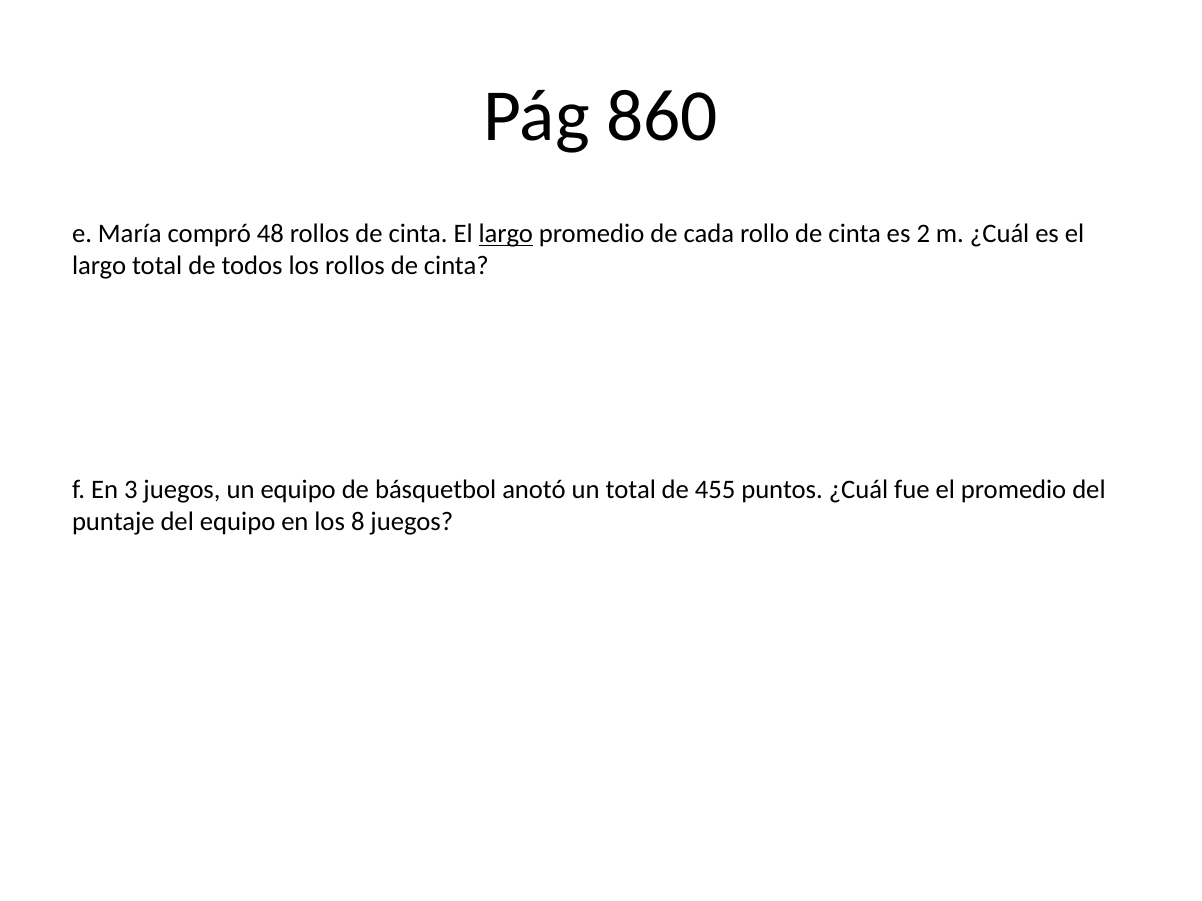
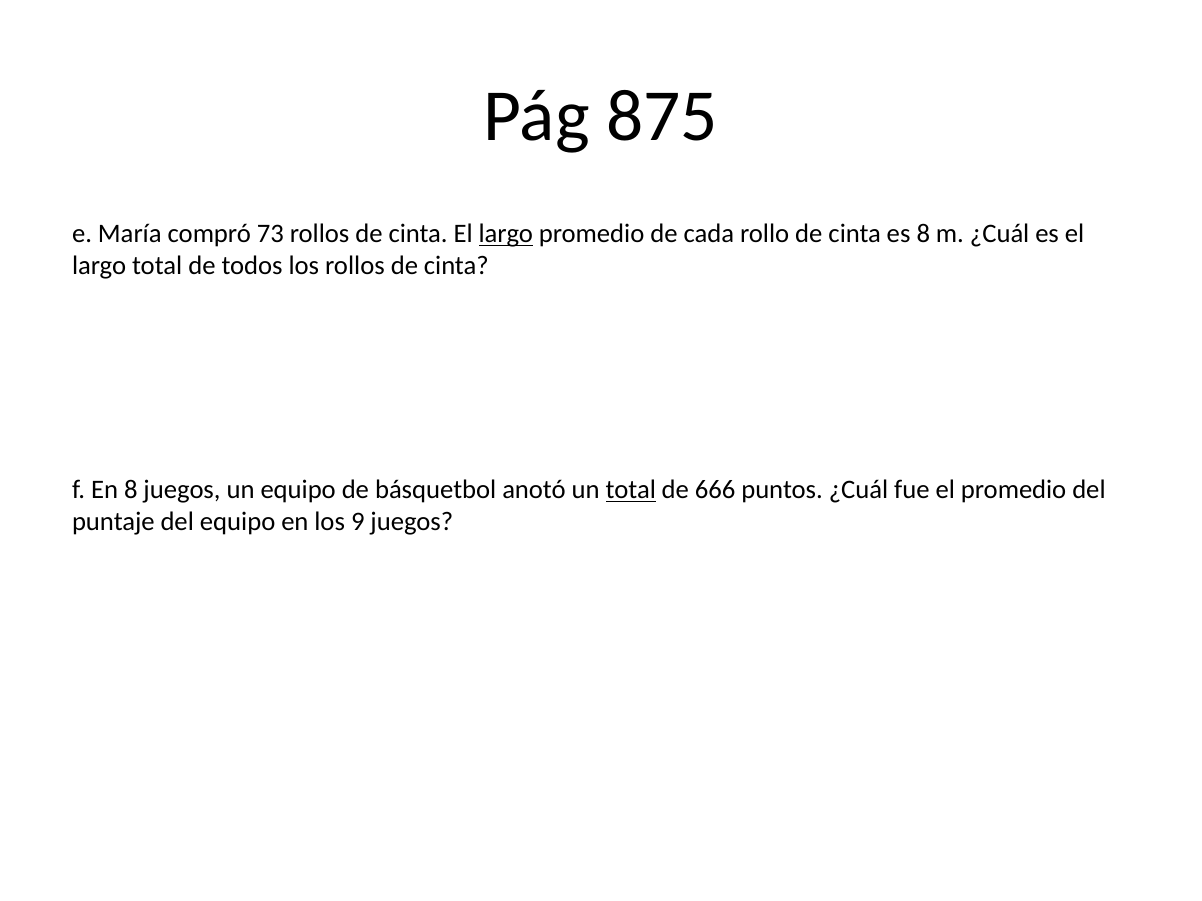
860: 860 -> 875
48: 48 -> 73
es 2: 2 -> 8
En 3: 3 -> 8
total at (631, 490) underline: none -> present
455: 455 -> 666
8: 8 -> 9
